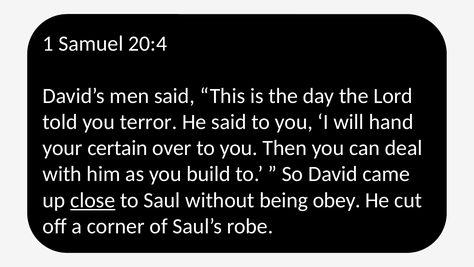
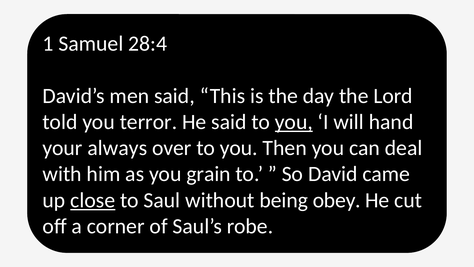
20:4: 20:4 -> 28:4
you at (294, 122) underline: none -> present
certain: certain -> always
build: build -> grain
